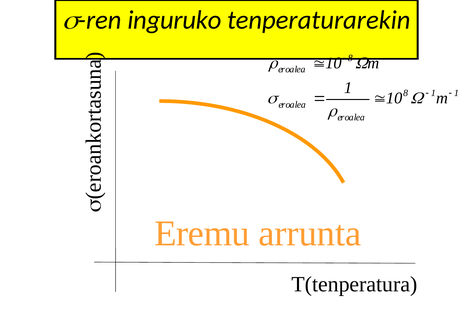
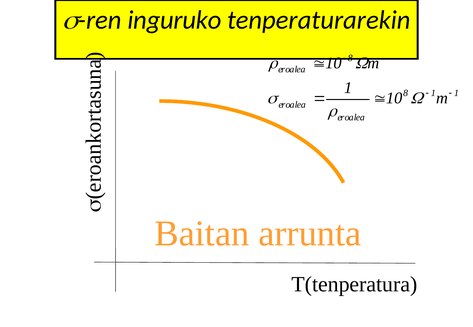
Eremu: Eremu -> Baitan
